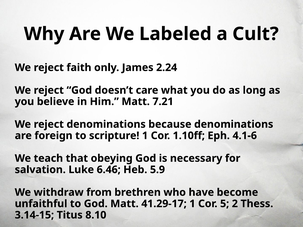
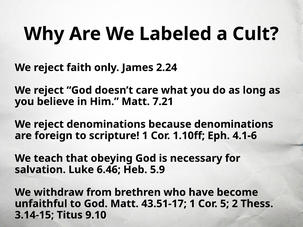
41.29-17: 41.29-17 -> 43.51-17
8.10: 8.10 -> 9.10
